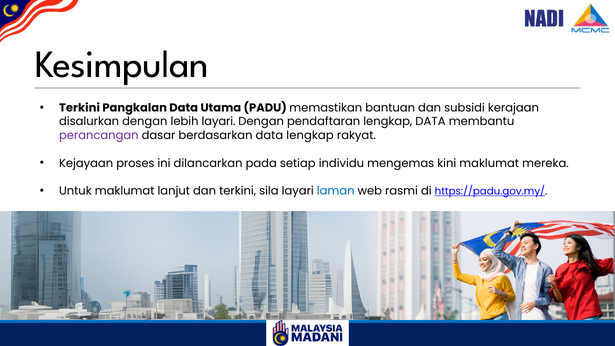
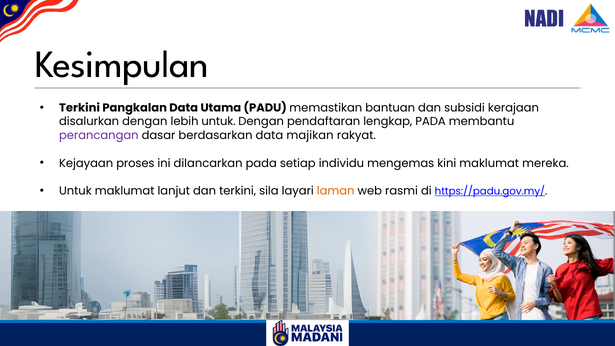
lebih layari: layari -> untuk
lengkap DATA: DATA -> PADA
data lengkap: lengkap -> majikan
laman colour: blue -> orange
